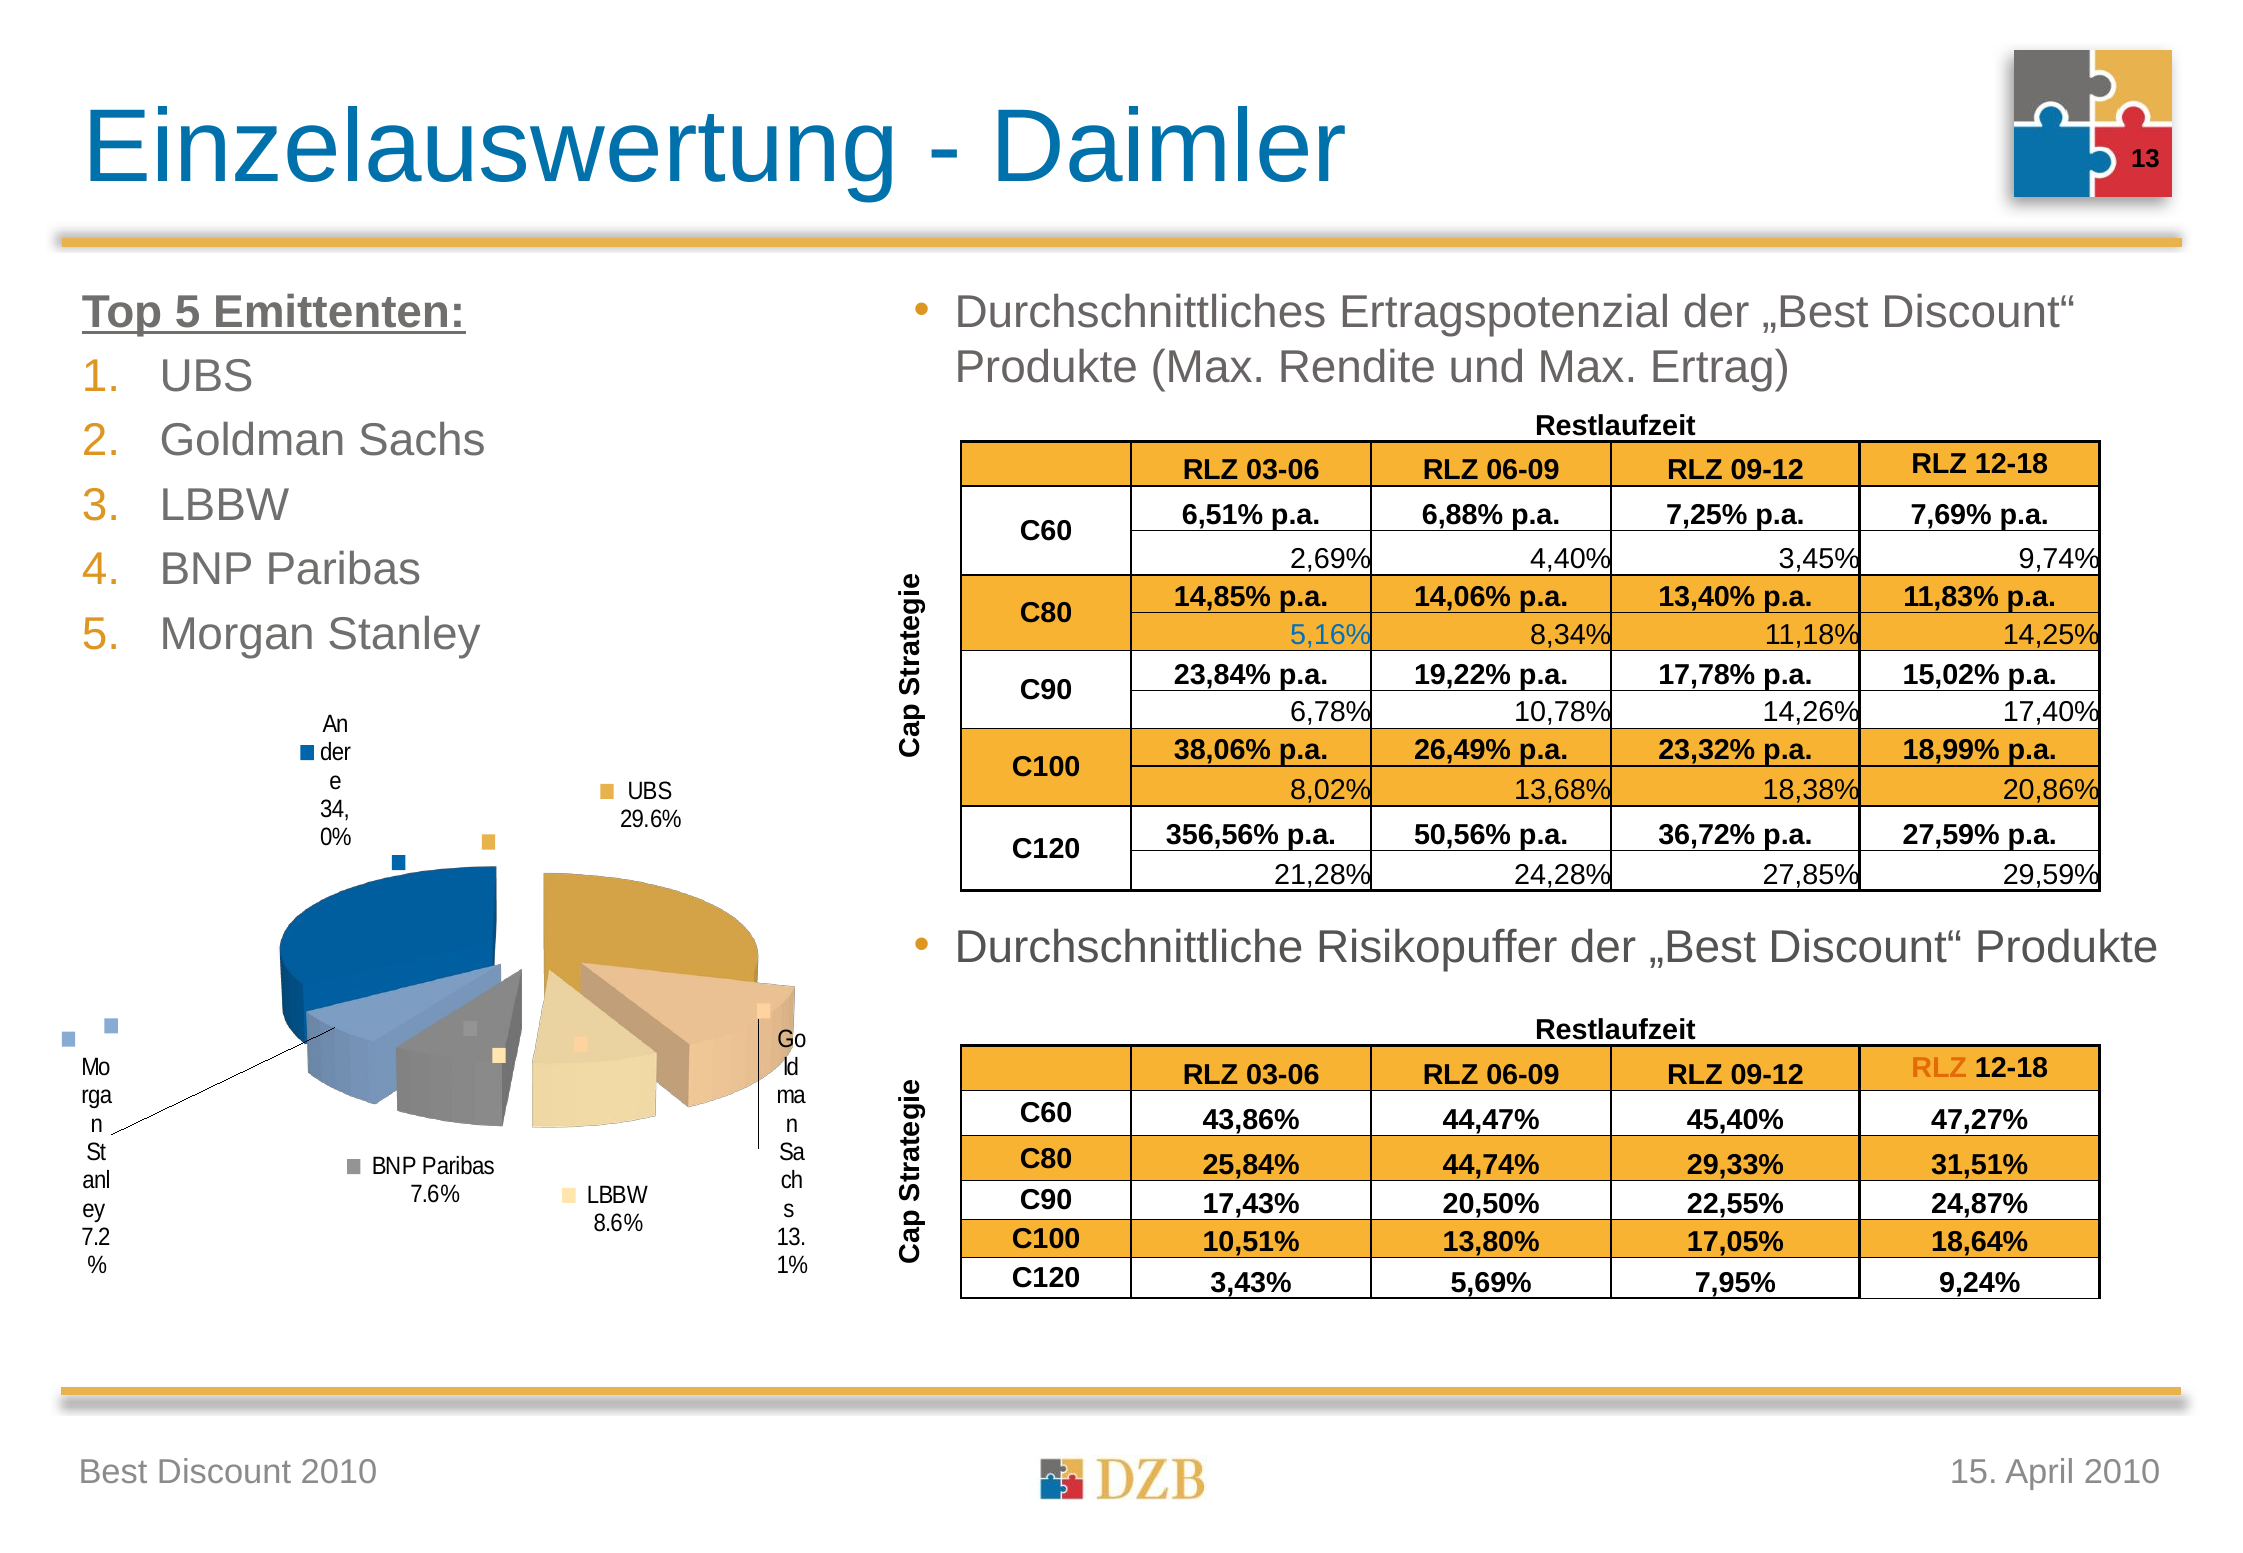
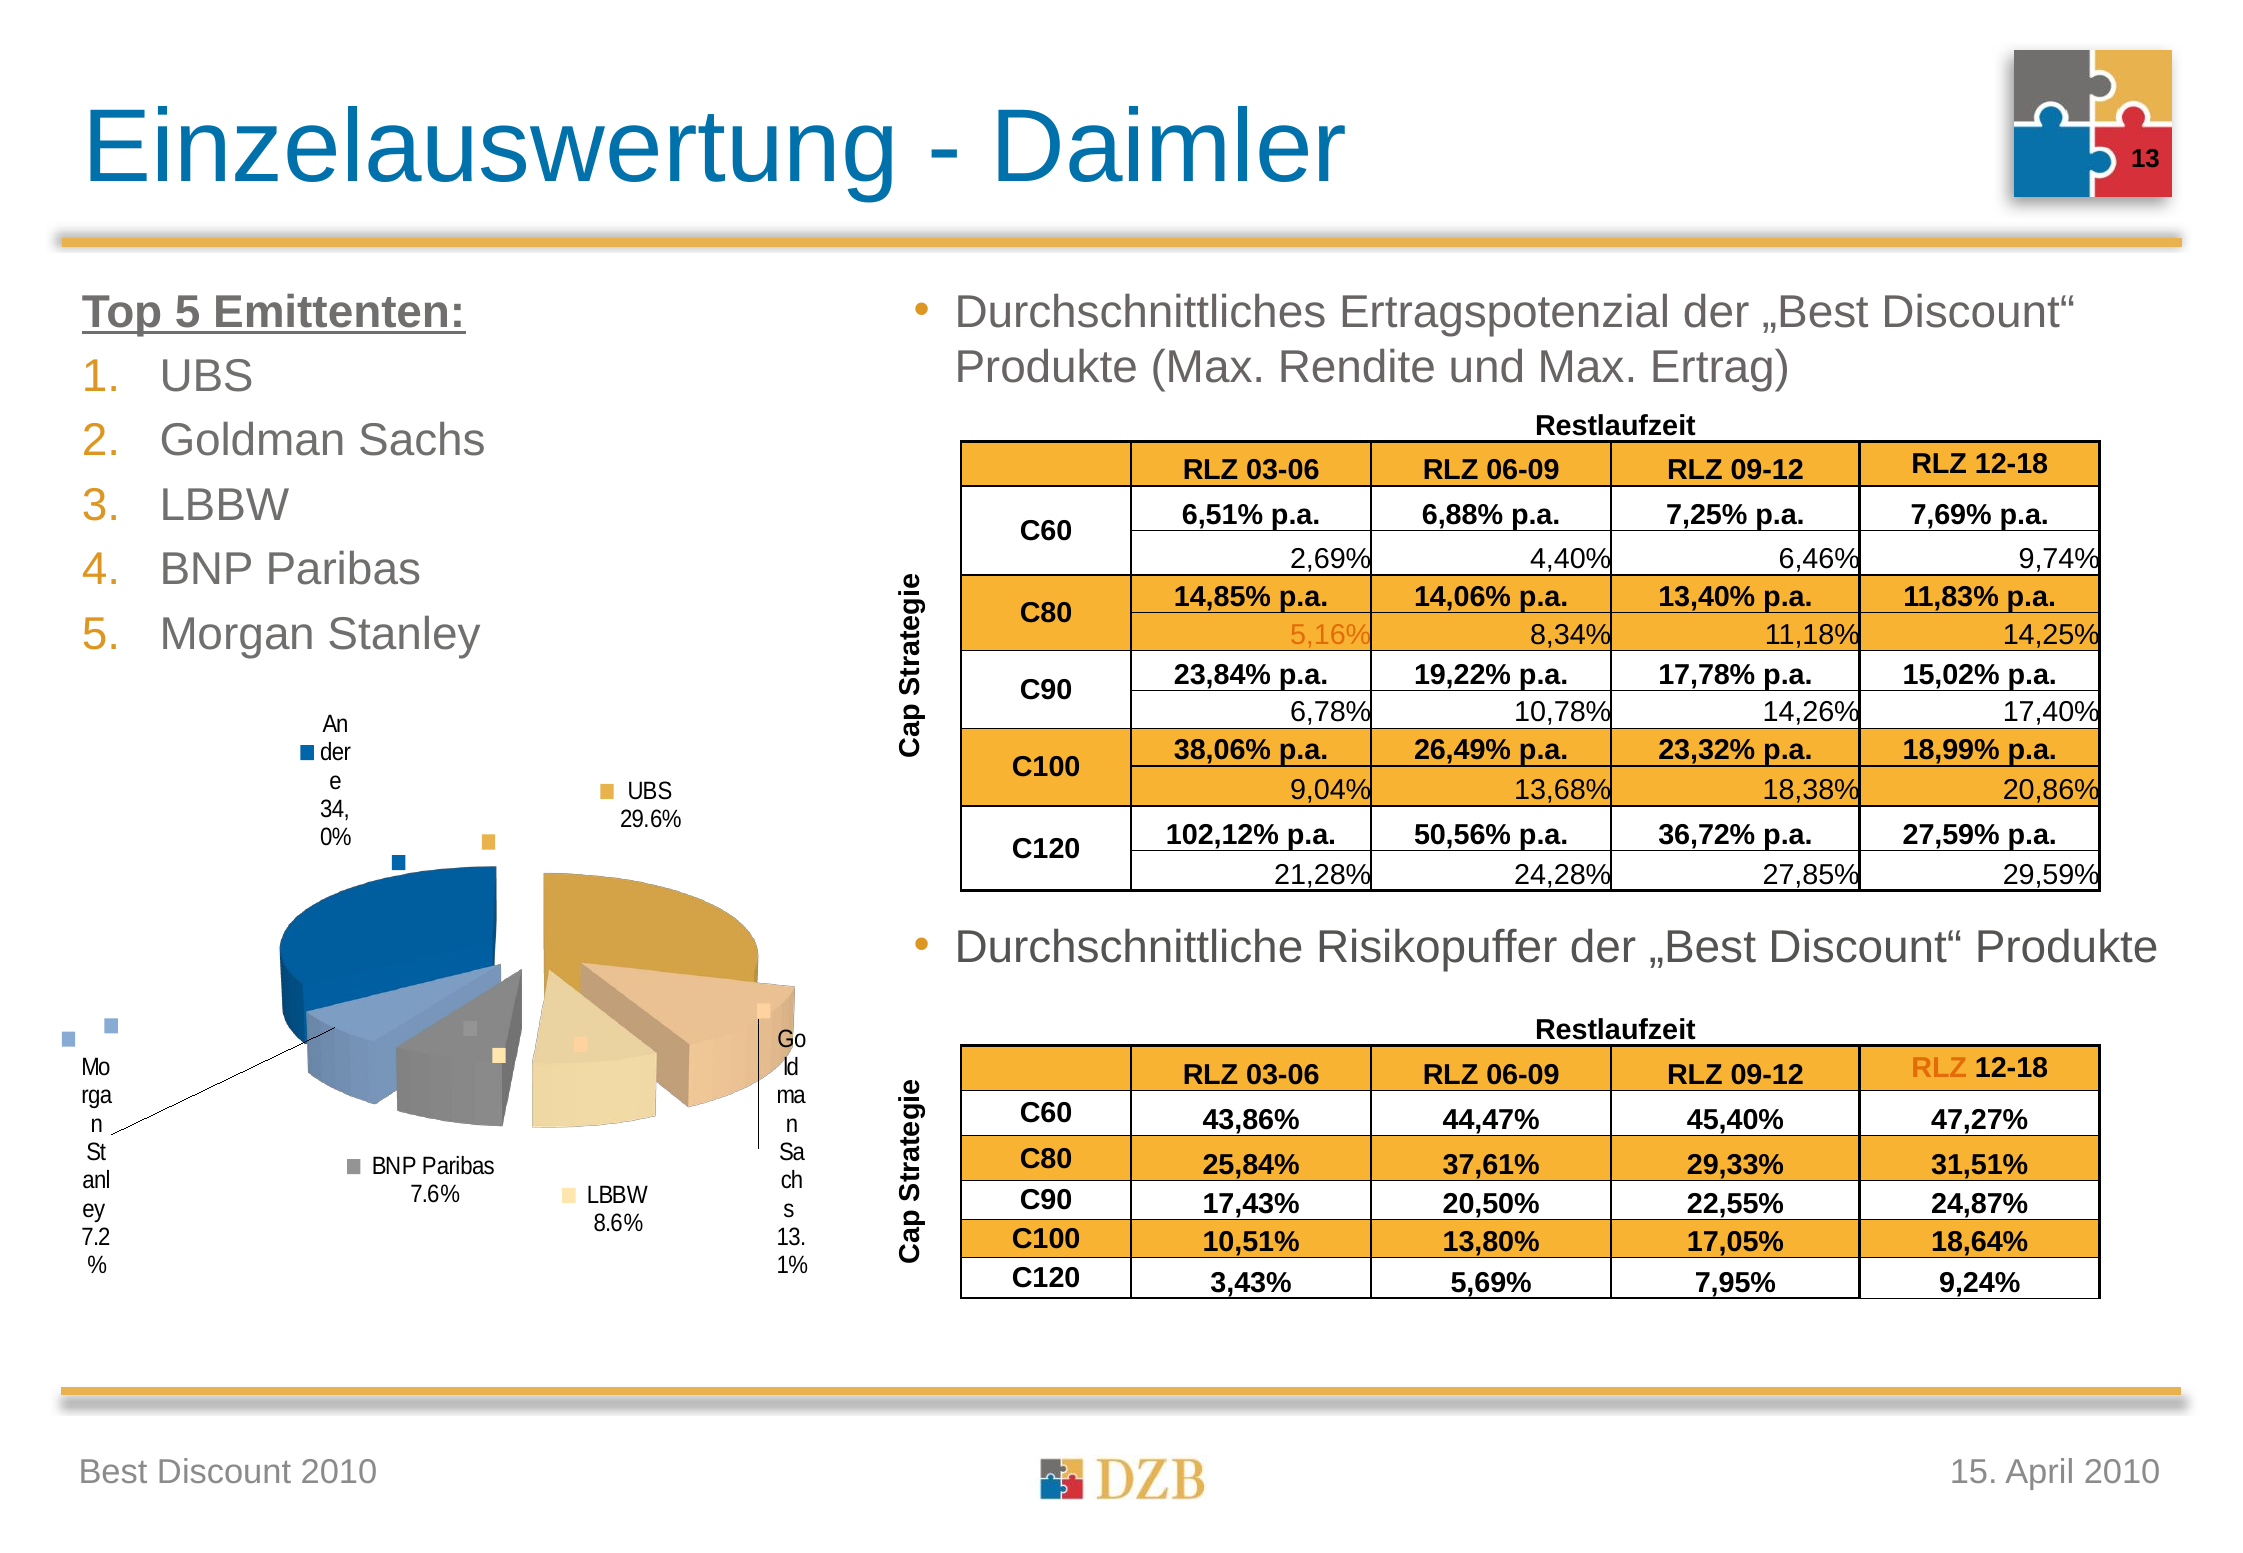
3,45%: 3,45% -> 6,46%
5,16% colour: blue -> orange
8,02%: 8,02% -> 9,04%
356,56%: 356,56% -> 102,12%
44,74%: 44,74% -> 37,61%
